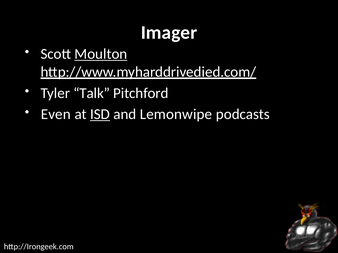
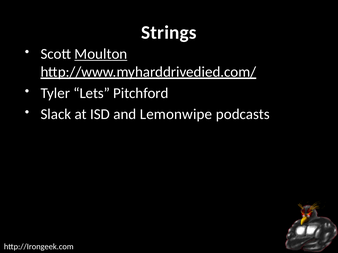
Imager: Imager -> Strings
Talk: Talk -> Lets
Even: Even -> Slack
ISD underline: present -> none
